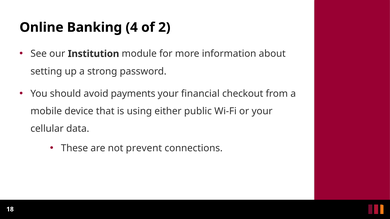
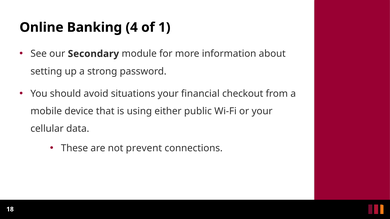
2: 2 -> 1
Institution: Institution -> Secondary
payments: payments -> situations
